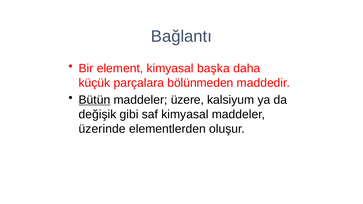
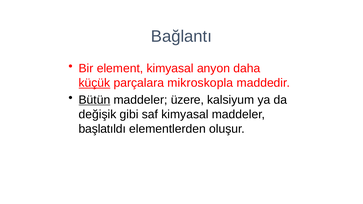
başka: başka -> anyon
küçük underline: none -> present
bölünmeden: bölünmeden -> mikroskopla
üzerinde: üzerinde -> başlatıldı
